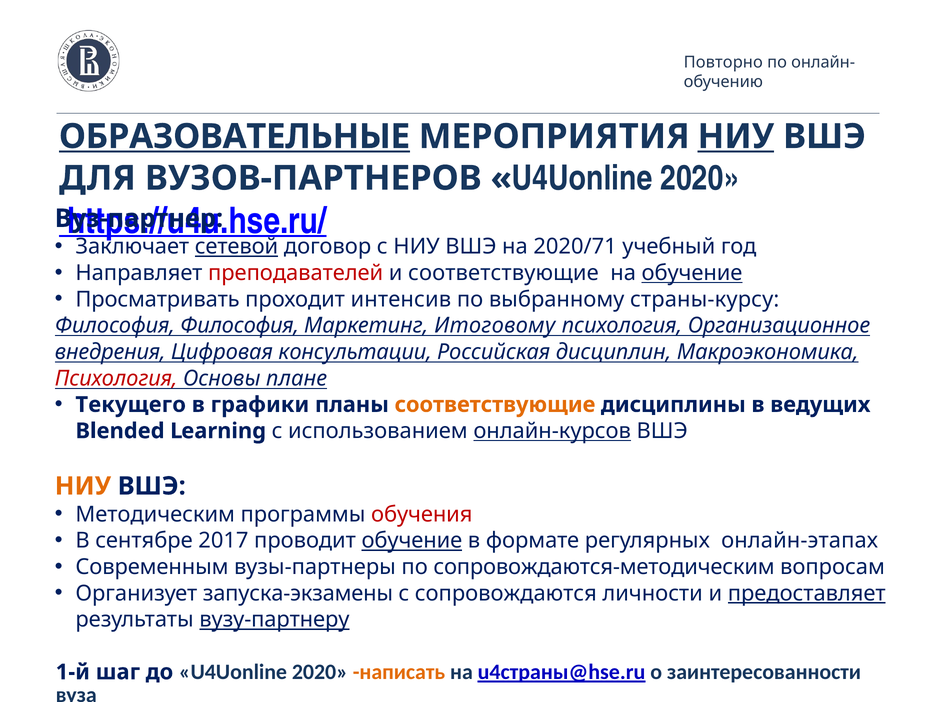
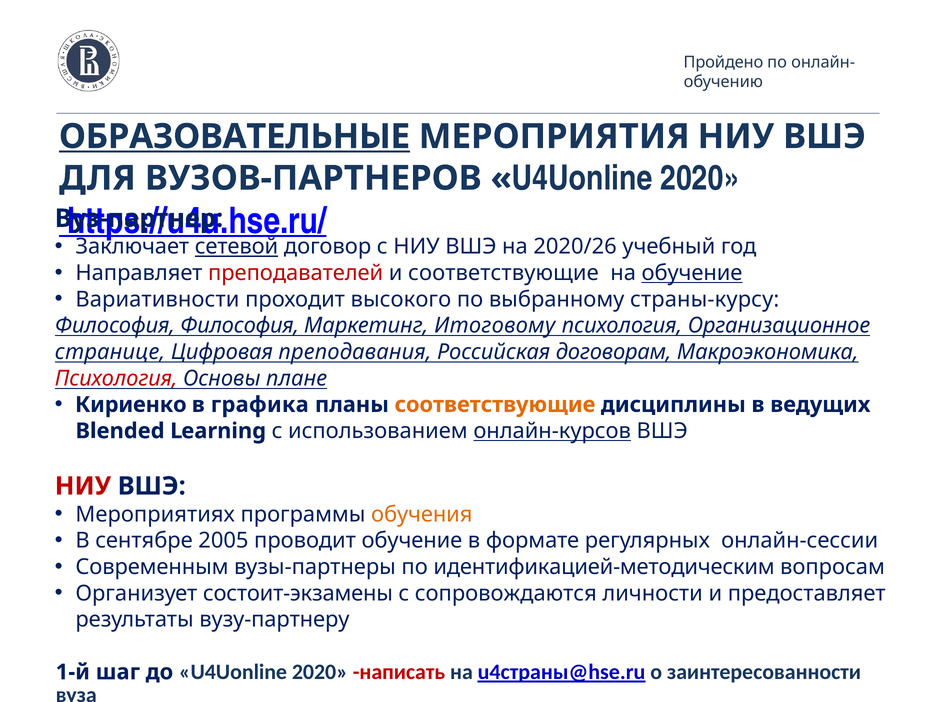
Повторно: Повторно -> Пройдено
НИУ at (736, 137) underline: present -> none
2020/71: 2020/71 -> 2020/26
Просматривать: Просматривать -> Вариативности
интенсив: интенсив -> высокого
внедрения: внедрения -> странице
консультации: консультации -> преподавания
дисциплин: дисциплин -> договорам
Текущего: Текущего -> Кириенко
графики: графики -> графика
НИУ at (83, 486) colour: orange -> red
Методическим: Методическим -> Мероприятиях
обучения colour: red -> orange
2017: 2017 -> 2005
обучение at (412, 541) underline: present -> none
онлайн-этапах: онлайн-этапах -> онлайн-сессии
сопровождаются-методическим: сопровождаются-методическим -> идентификацией-методическим
запуска-экзамены: запуска-экзамены -> состоит-экзамены
предоставляет underline: present -> none
вузу-партнеру underline: present -> none
написать colour: orange -> red
